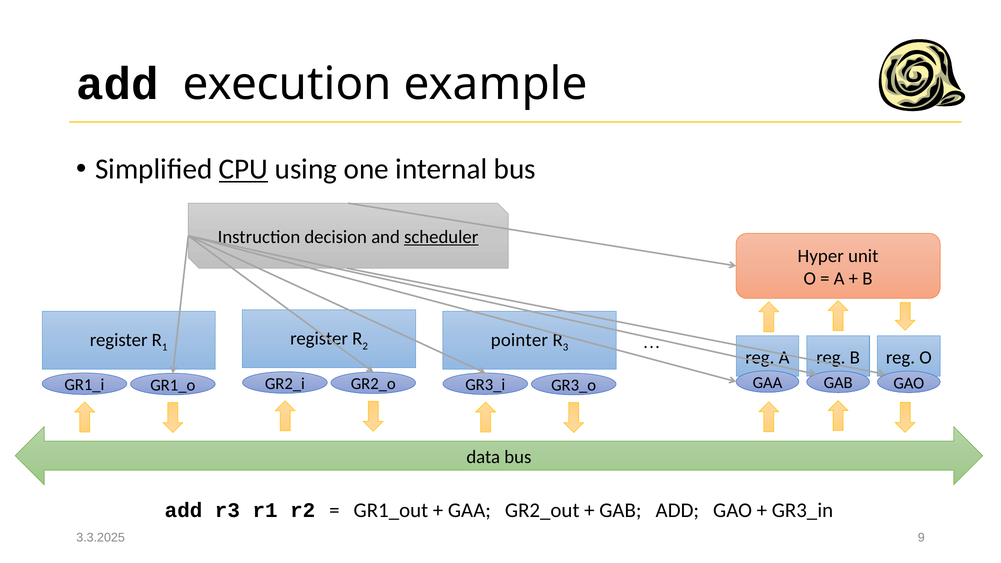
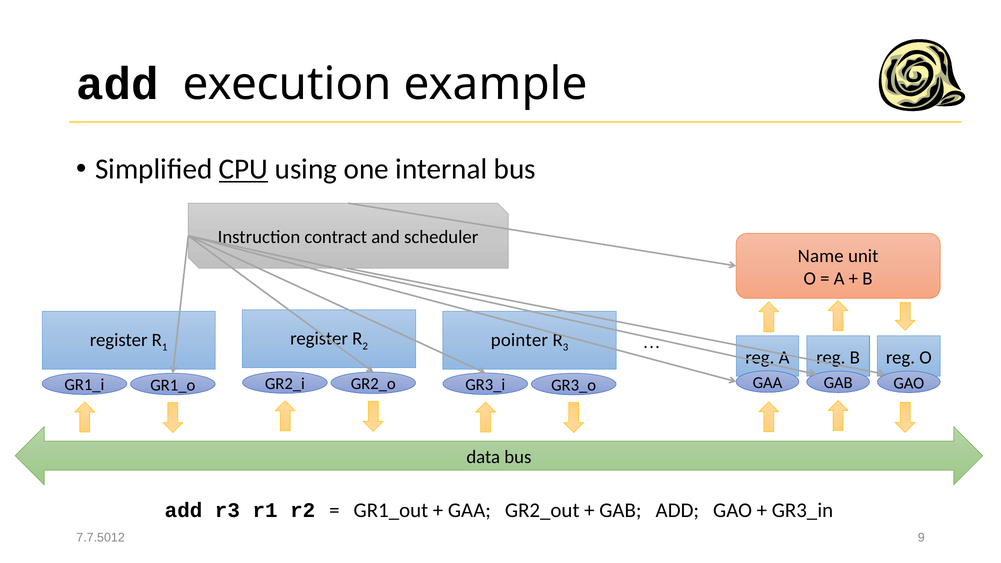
decision: decision -> contract
scheduler underline: present -> none
Hyper: Hyper -> Name
3.3.2025: 3.3.2025 -> 7.7.5012
